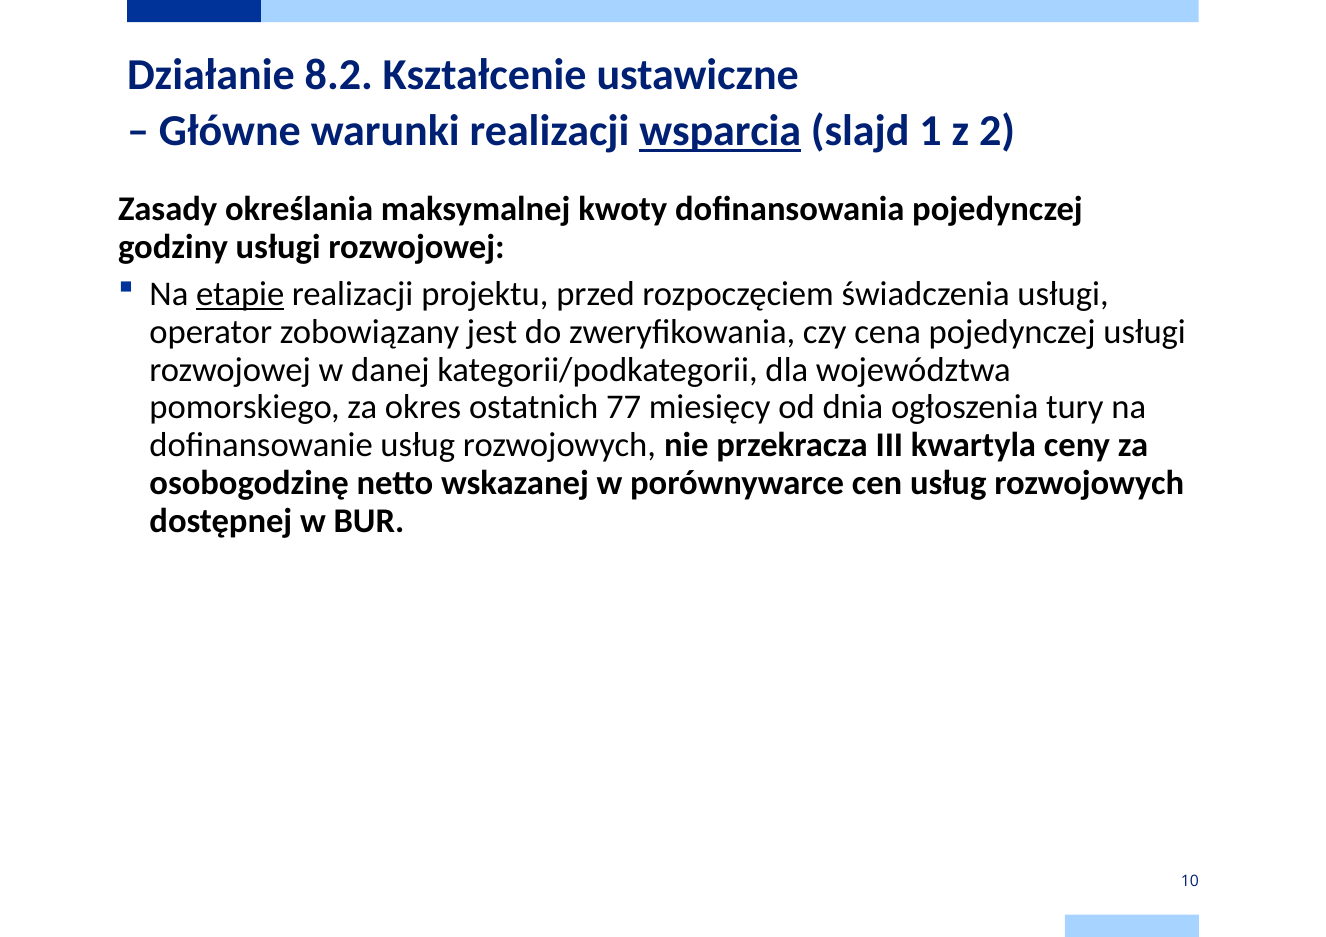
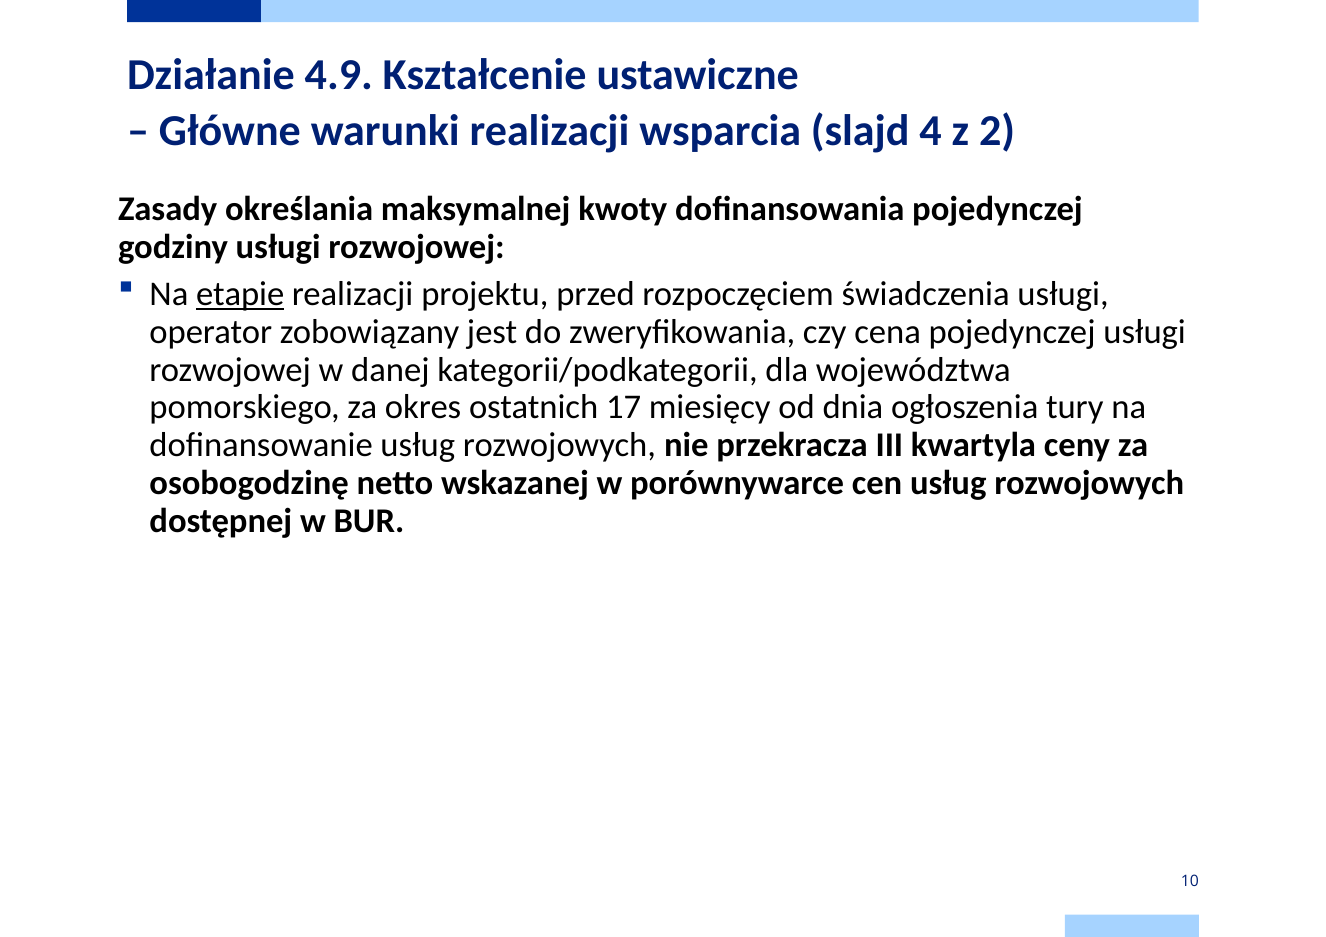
8.2: 8.2 -> 4.9
wsparcia underline: present -> none
1: 1 -> 4
77: 77 -> 17
